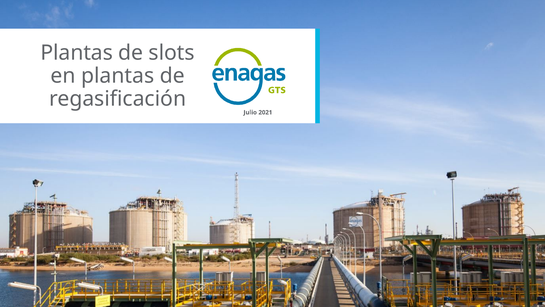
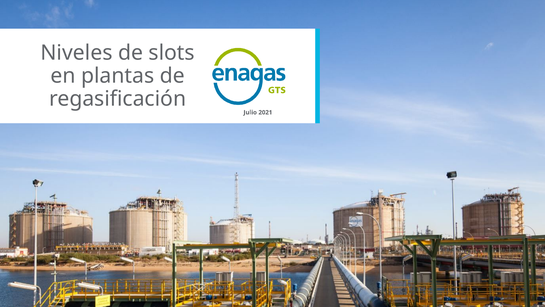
Plantas at (77, 53): Plantas -> Niveles
